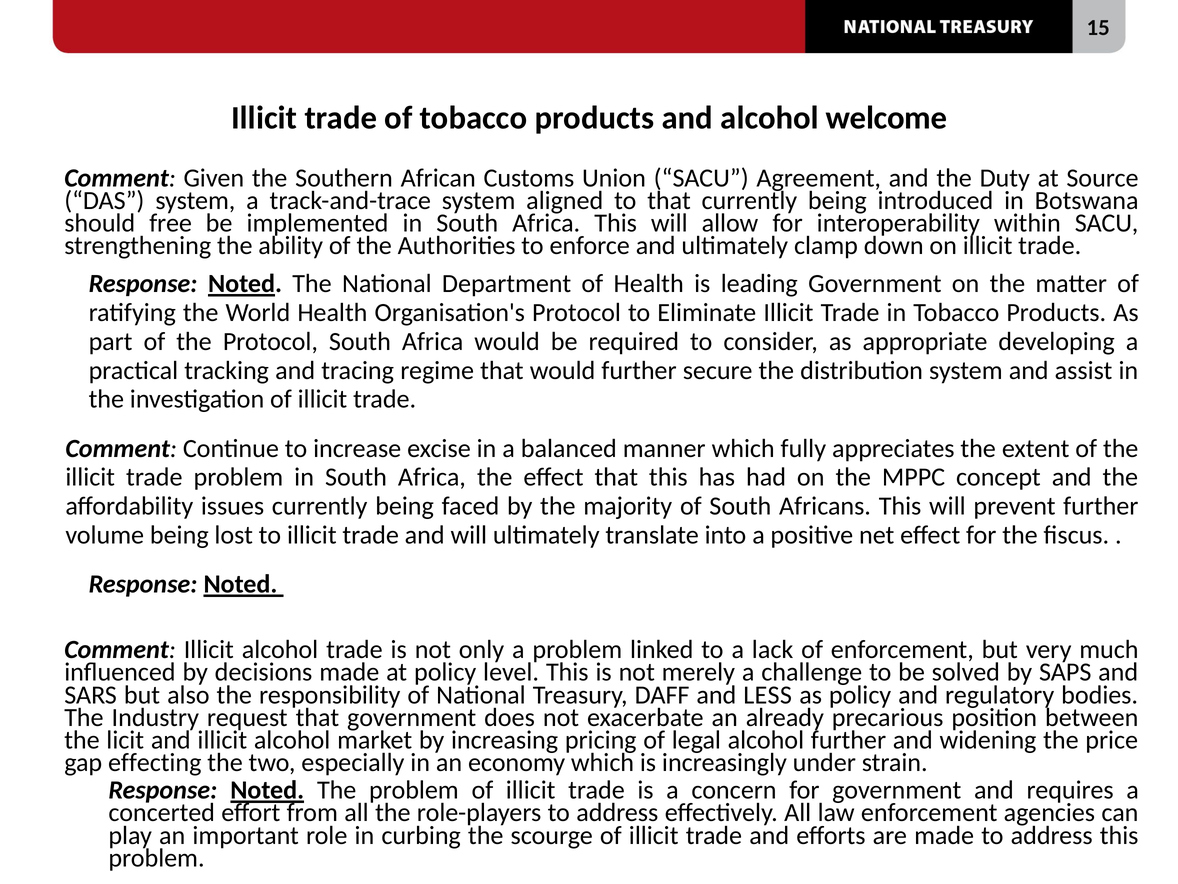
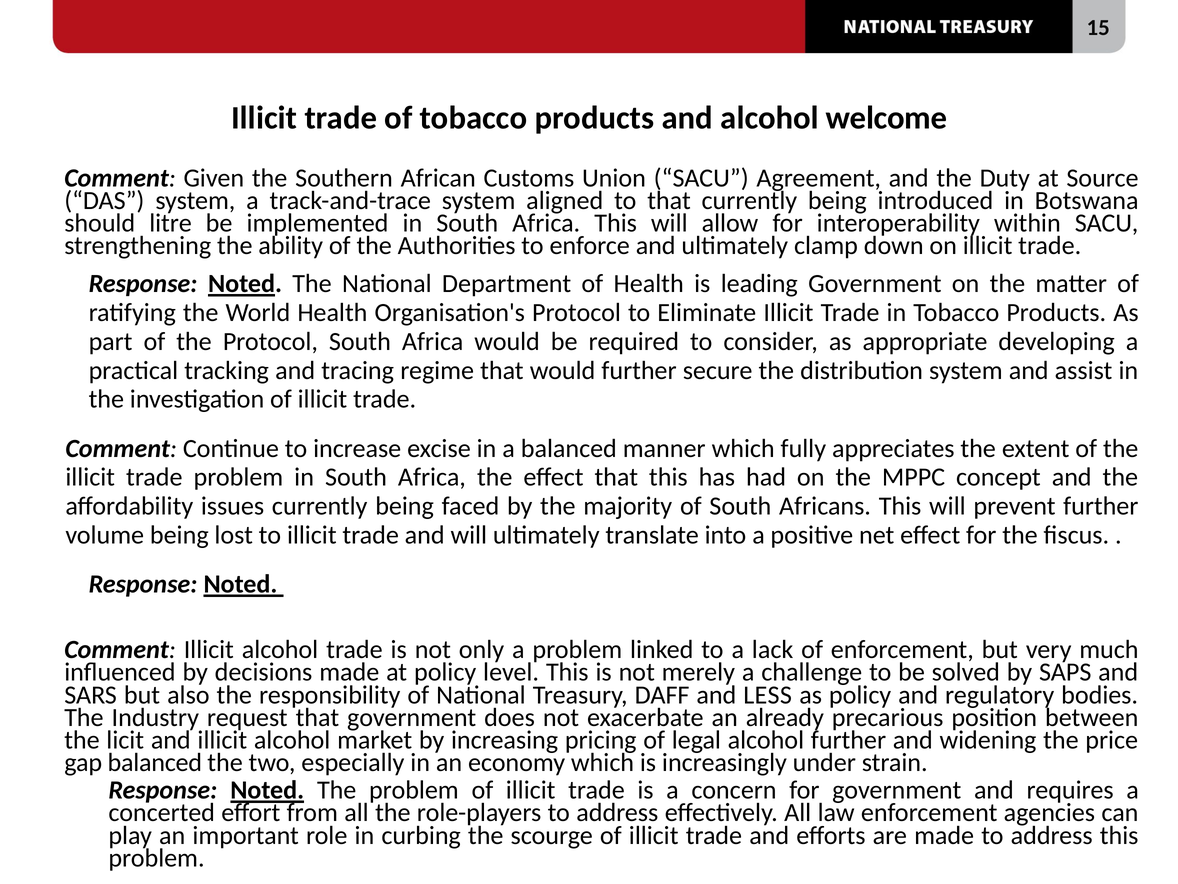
free: free -> litre
gap effecting: effecting -> balanced
